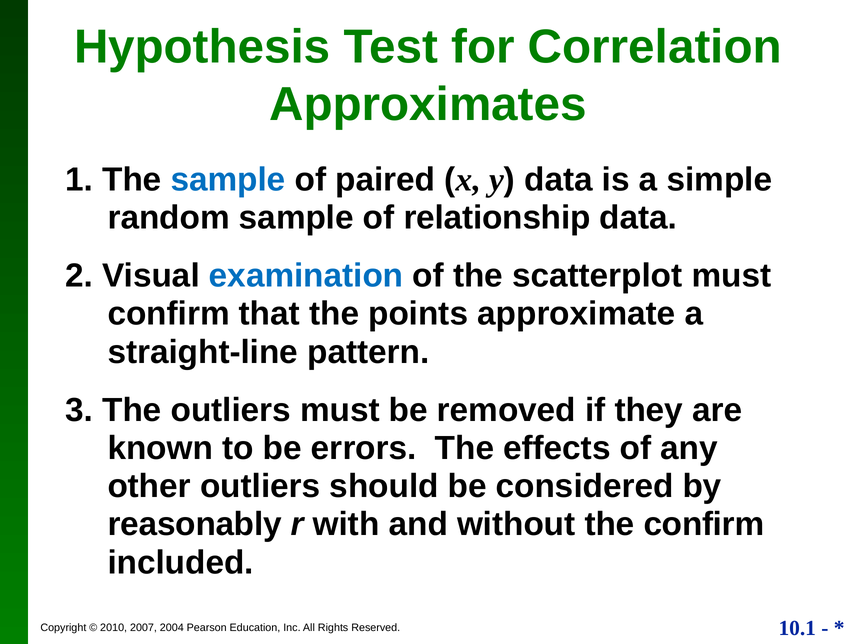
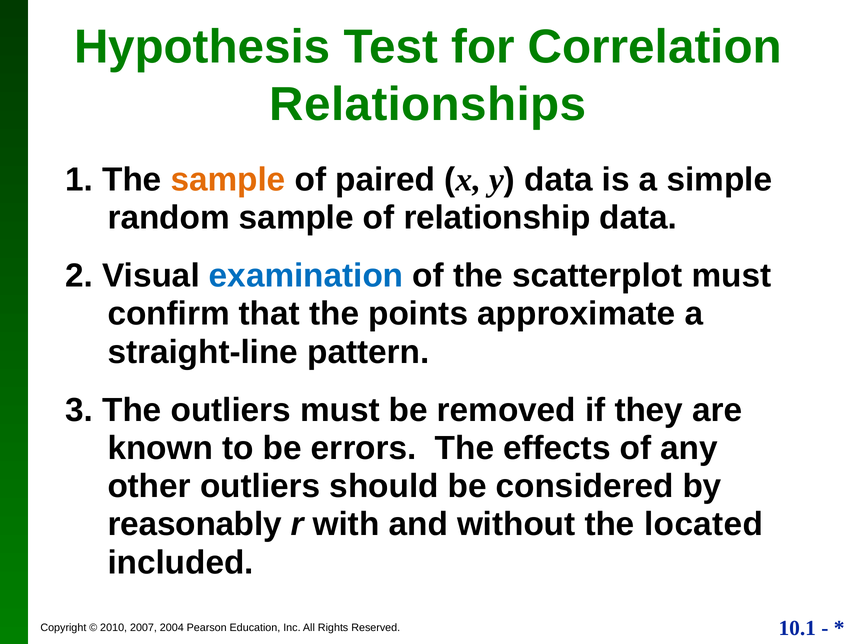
Approximates: Approximates -> Relationships
sample at (228, 179) colour: blue -> orange
the confirm: confirm -> located
